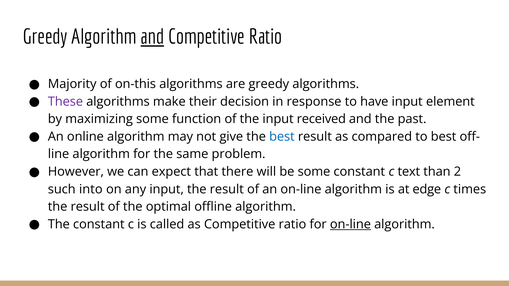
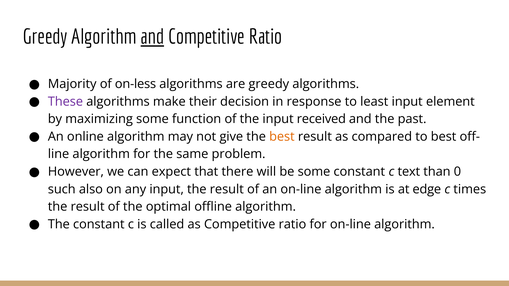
on-this: on-this -> on-less
have: have -> least
best at (282, 137) colour: blue -> orange
2: 2 -> 0
into: into -> also
on-line at (350, 225) underline: present -> none
